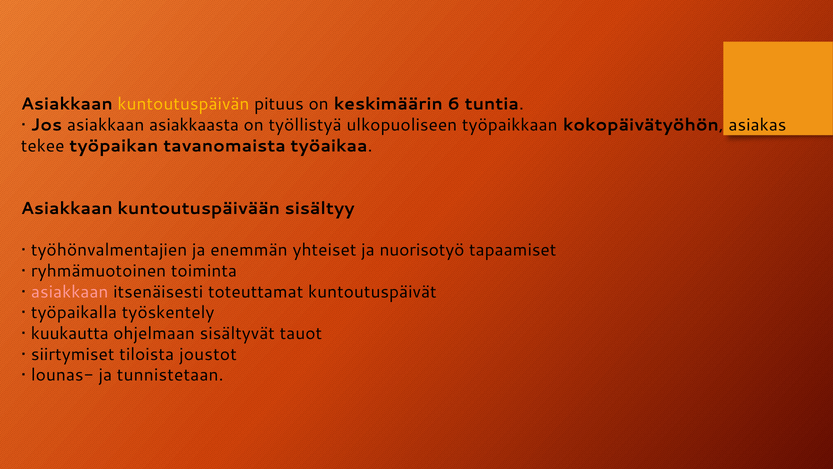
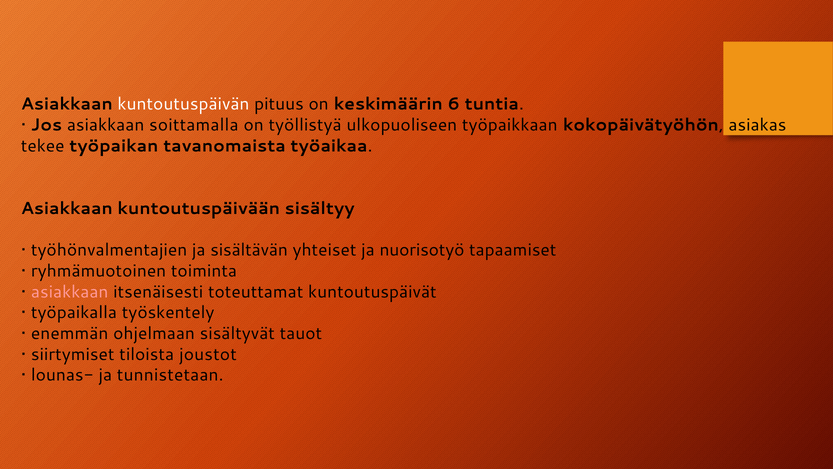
kuntoutuspäivän colour: yellow -> white
asiakkaasta: asiakkaasta -> soittamalla
enemmän: enemmän -> sisältävän
kuukautta: kuukautta -> enemmän
